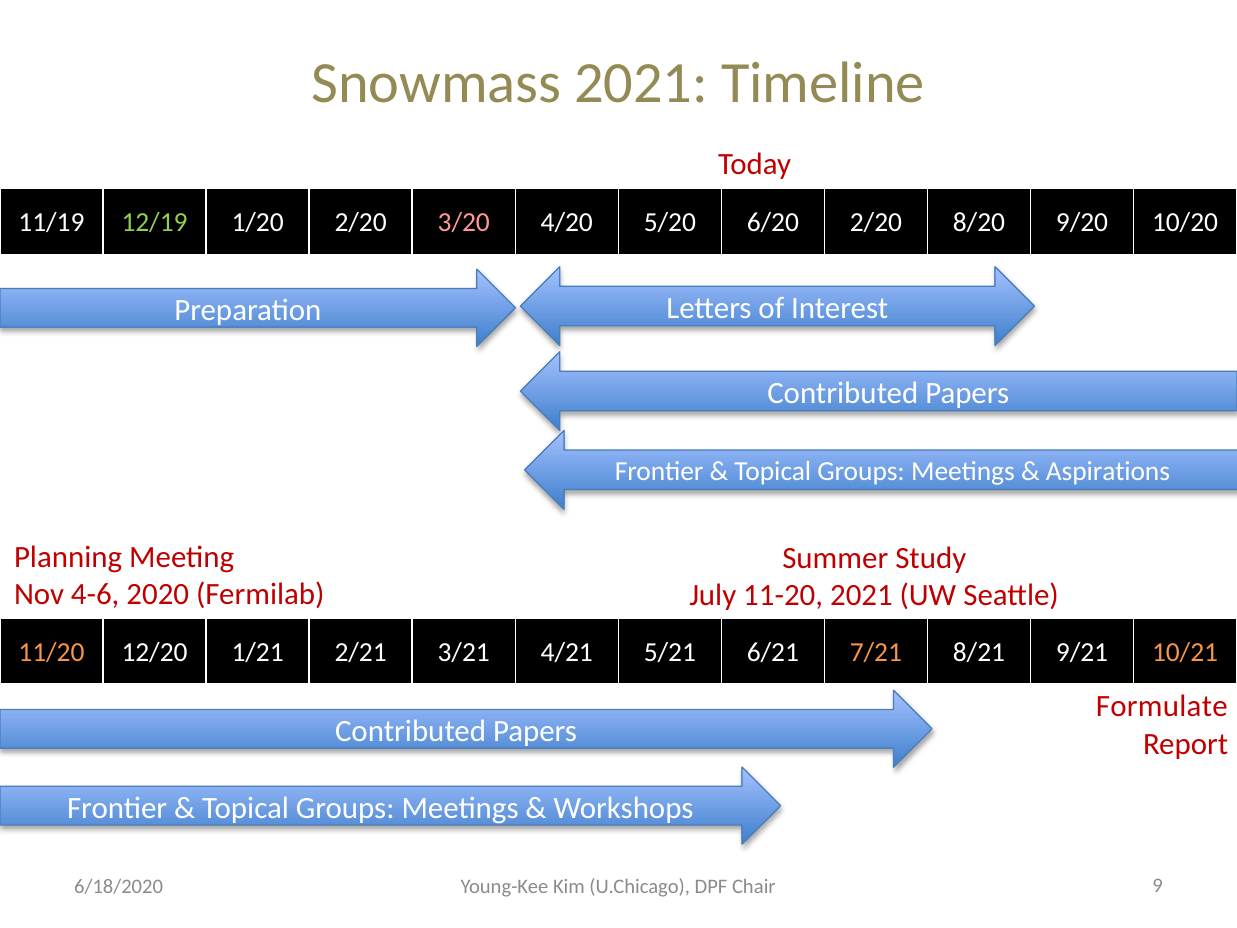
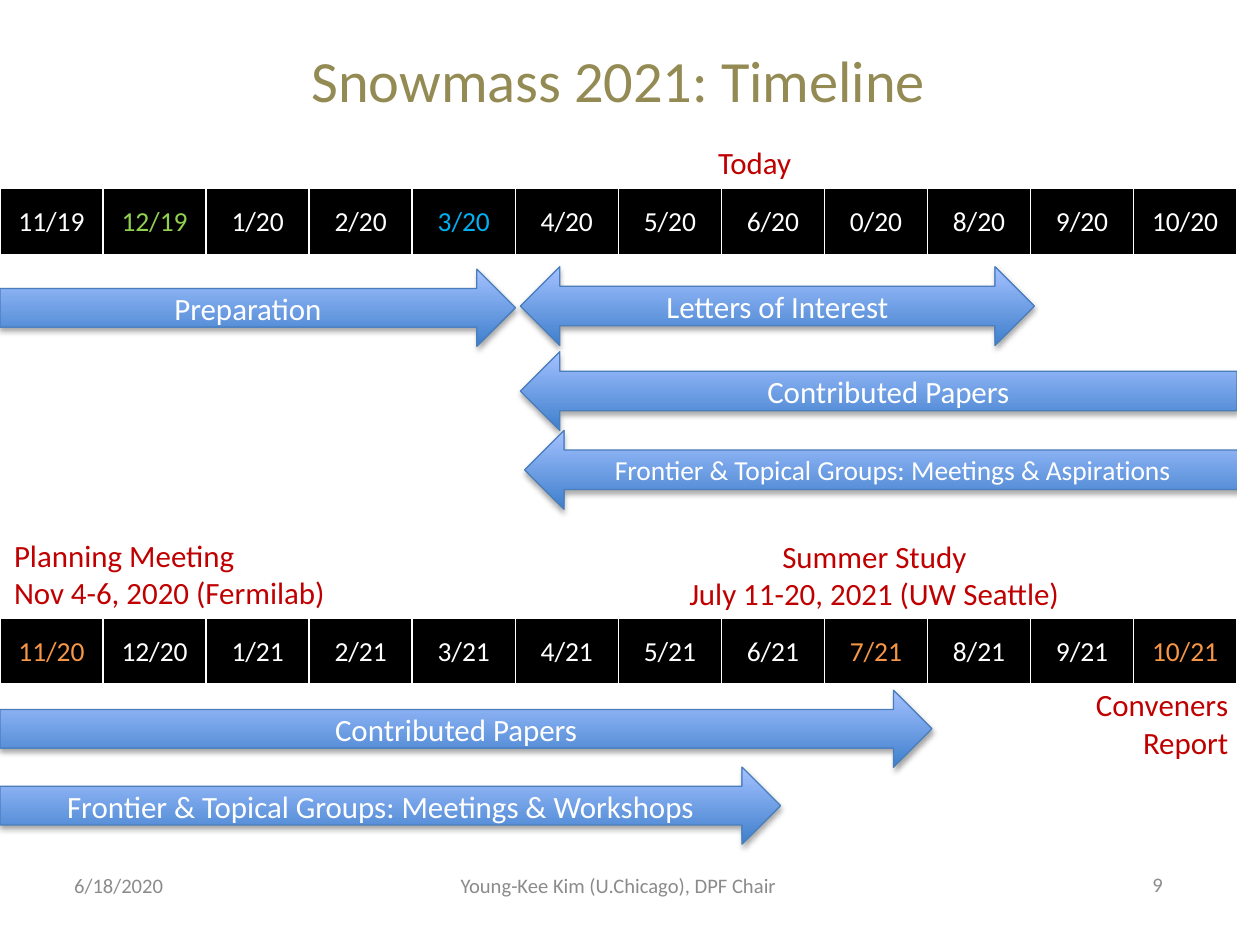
3/20 colour: pink -> light blue
6/20 2/20: 2/20 -> 0/20
Formulate: Formulate -> Conveners
